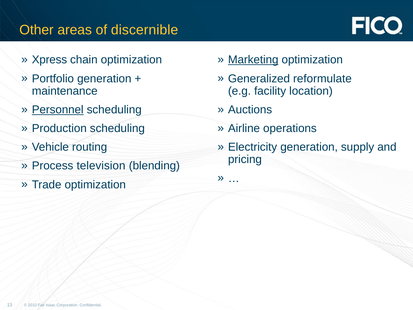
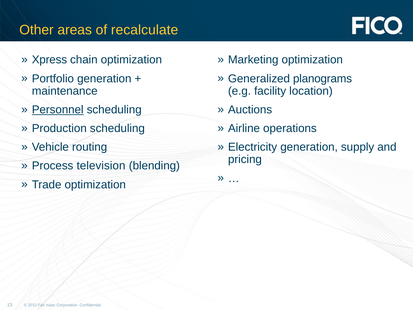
discernible: discernible -> recalculate
Marketing underline: present -> none
reformulate: reformulate -> planograms
